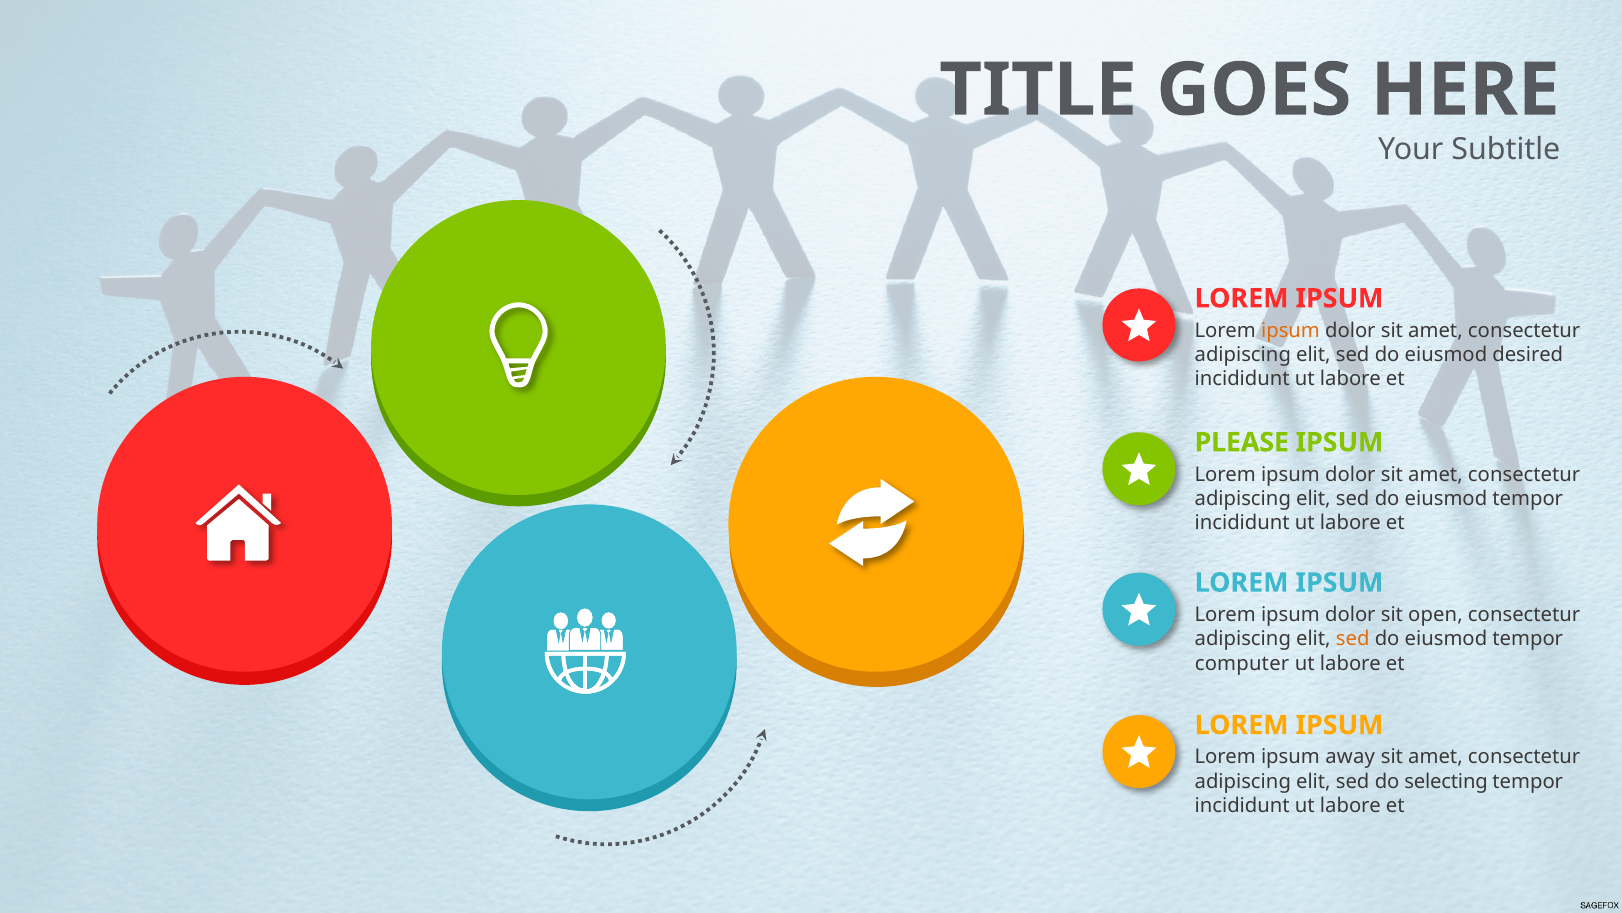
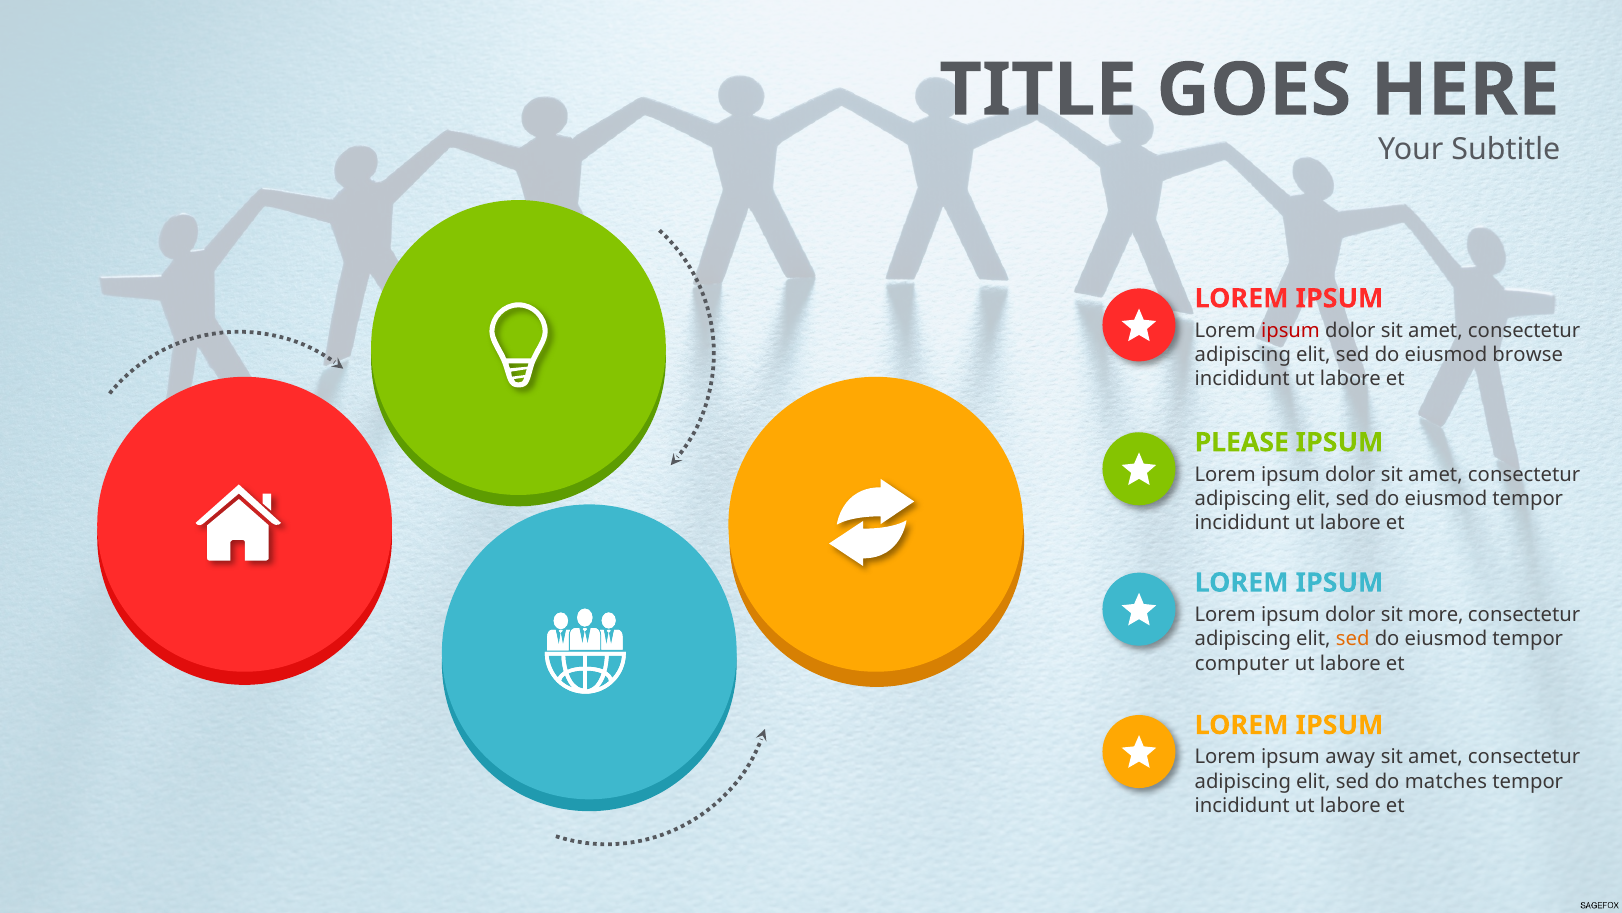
ipsum at (1291, 330) colour: orange -> red
desired: desired -> browse
open: open -> more
selecting: selecting -> matches
